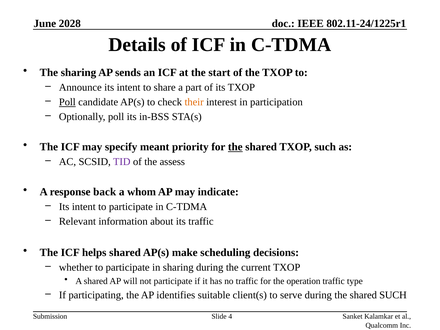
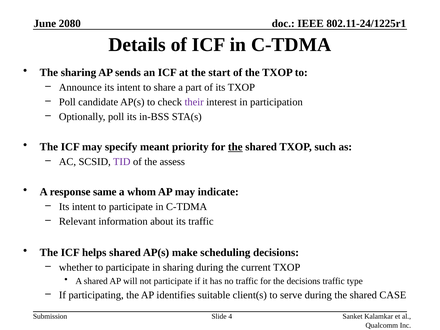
2028: 2028 -> 2080
Poll at (67, 102) underline: present -> none
their colour: orange -> purple
back: back -> same
the operation: operation -> decisions
shared SUCH: SUCH -> CASE
